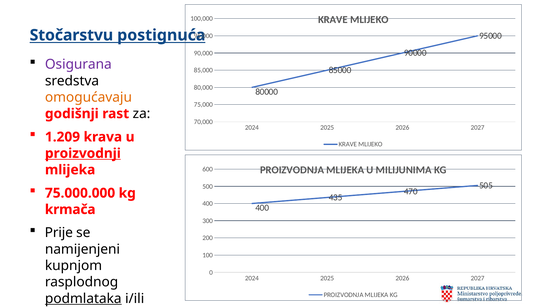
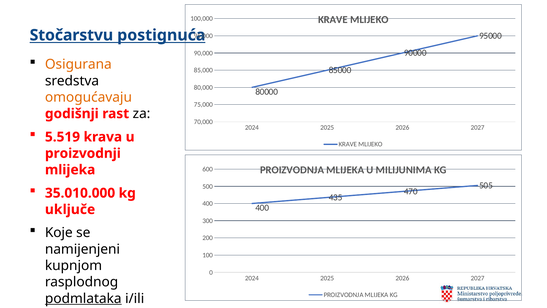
Osigurana colour: purple -> orange
1.209: 1.209 -> 5.519
proizvodnji underline: present -> none
75.000.000: 75.000.000 -> 35.010.000
krmača: krmača -> uključe
Prije: Prije -> Koje
